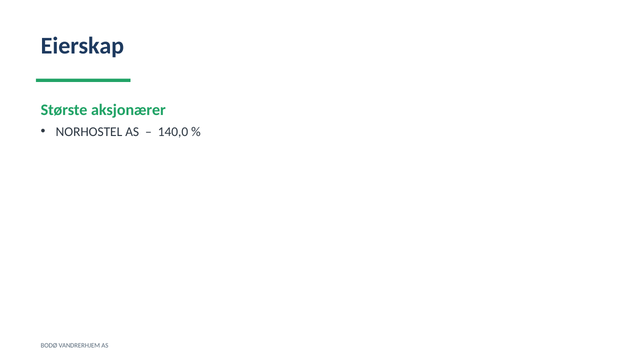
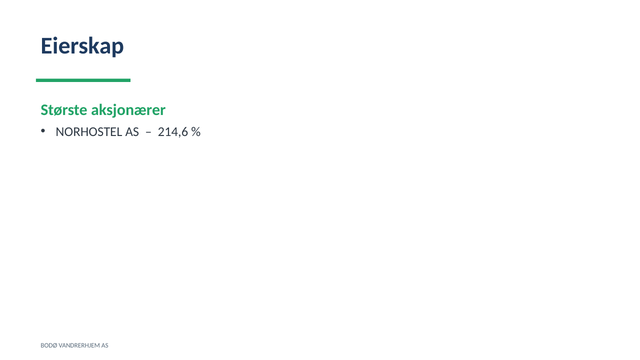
140,0: 140,0 -> 214,6
